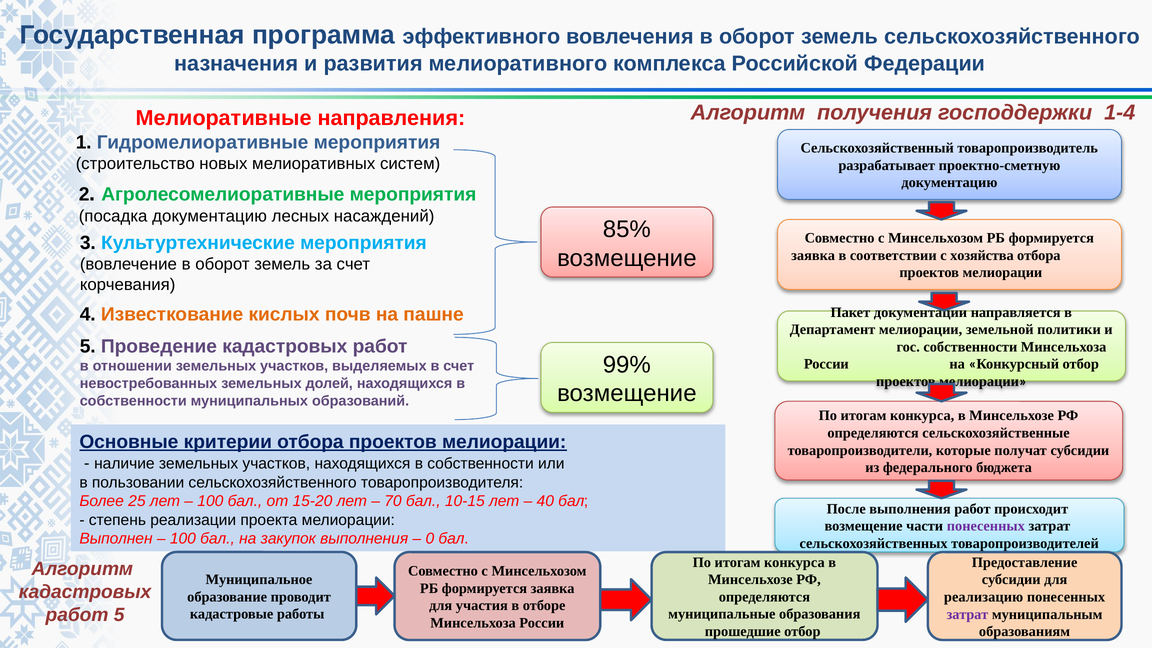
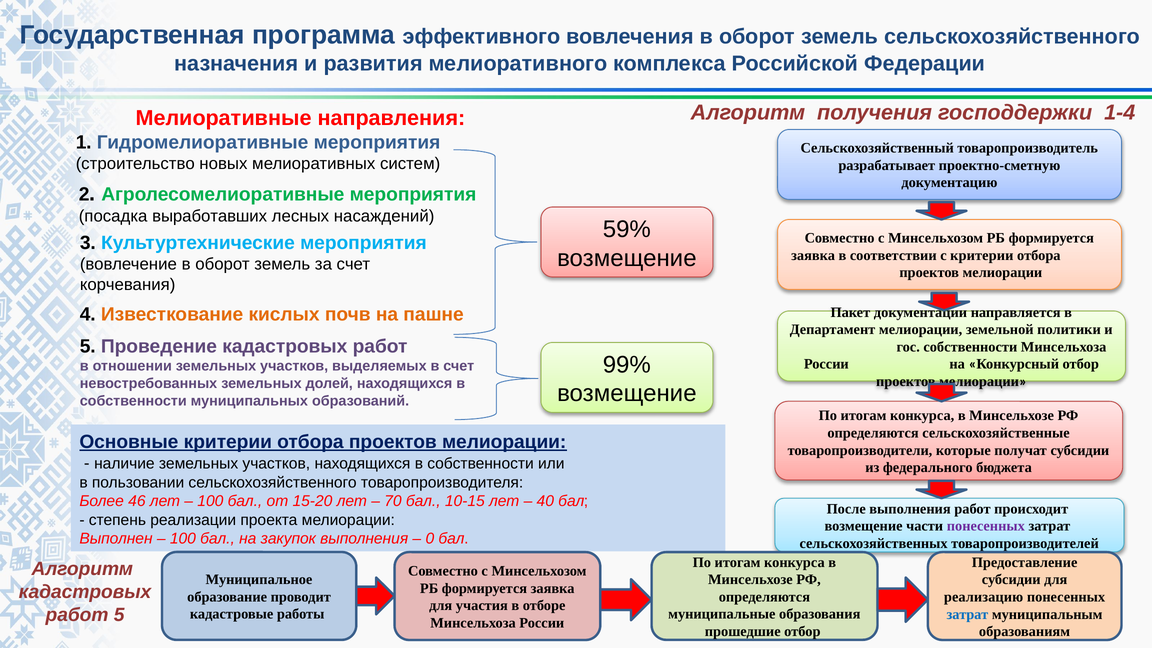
посадка документацию: документацию -> выработавших
85%: 85% -> 59%
с хозяйства: хозяйства -> критерии
25: 25 -> 46
затрат at (967, 614) colour: purple -> blue
